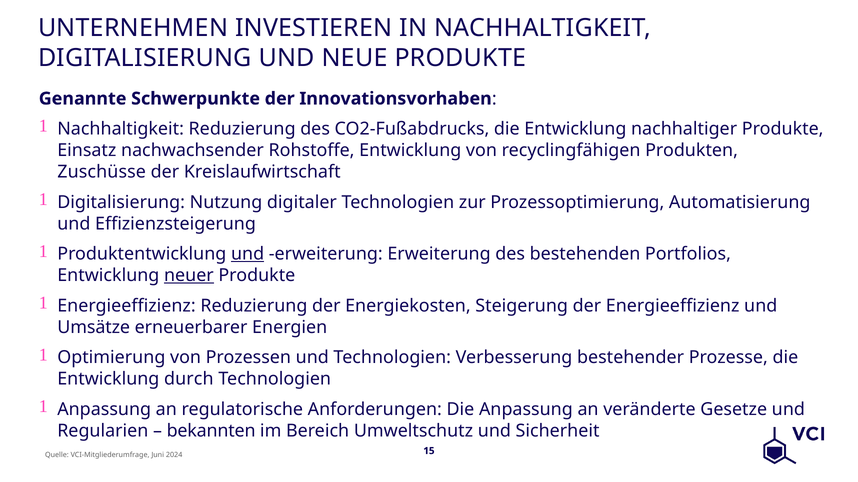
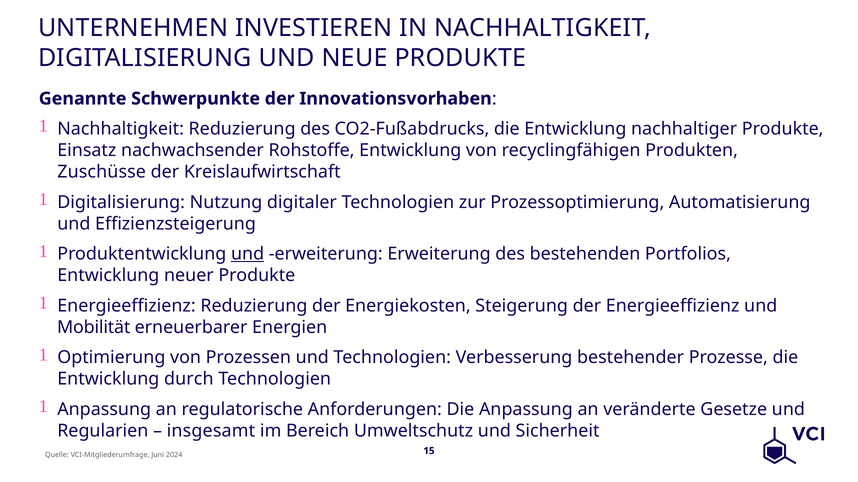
neuer underline: present -> none
Umsätze: Umsätze -> Mobilität
bekannten: bekannten -> insgesamt
